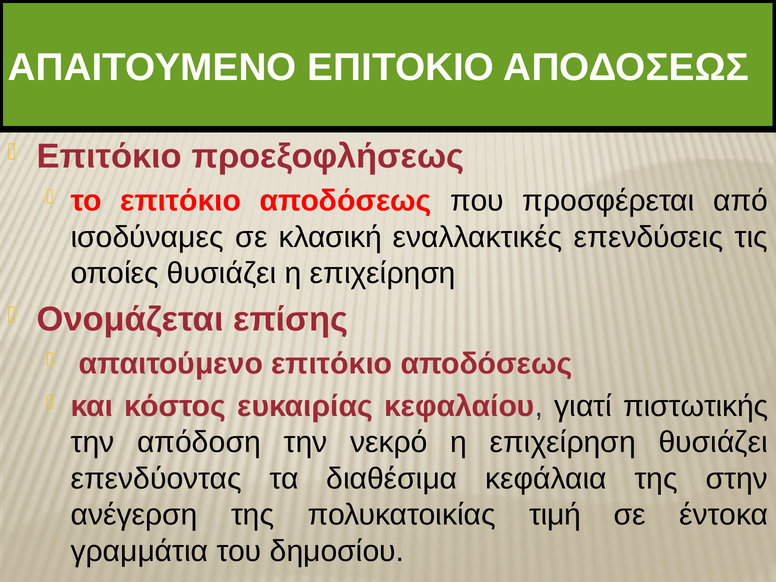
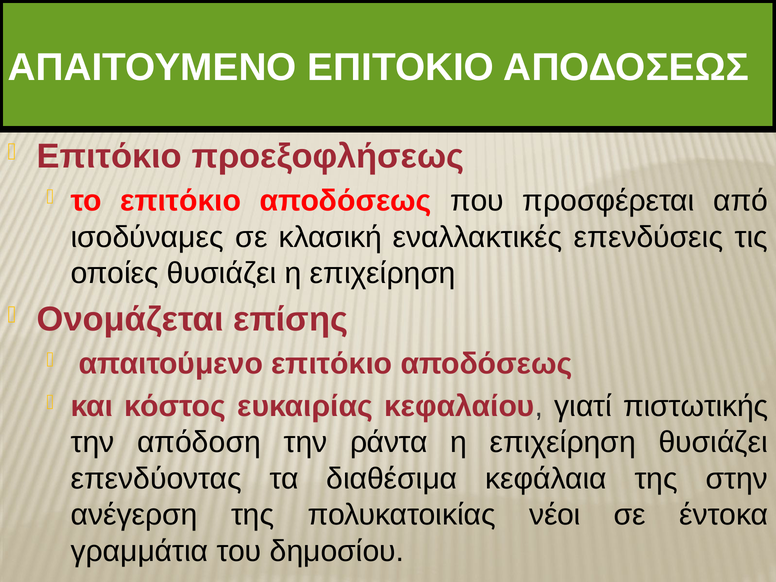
νεκρό: νεκρό -> ράντα
τιμή: τιμή -> νέοι
